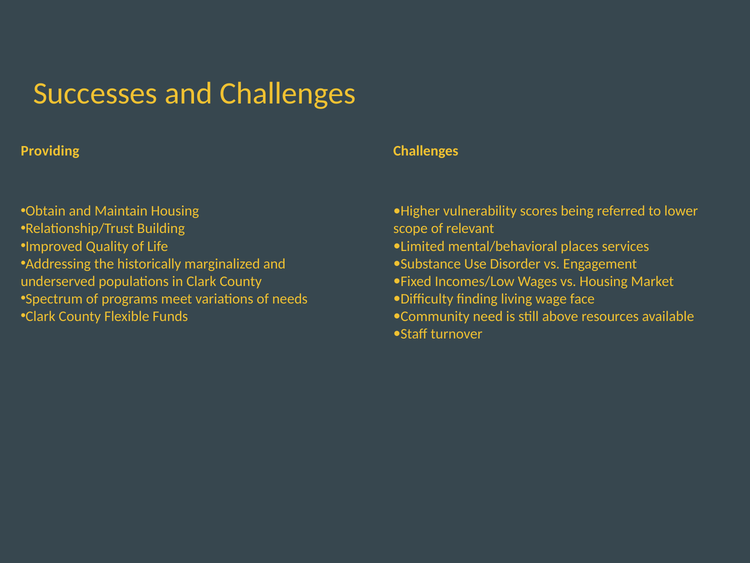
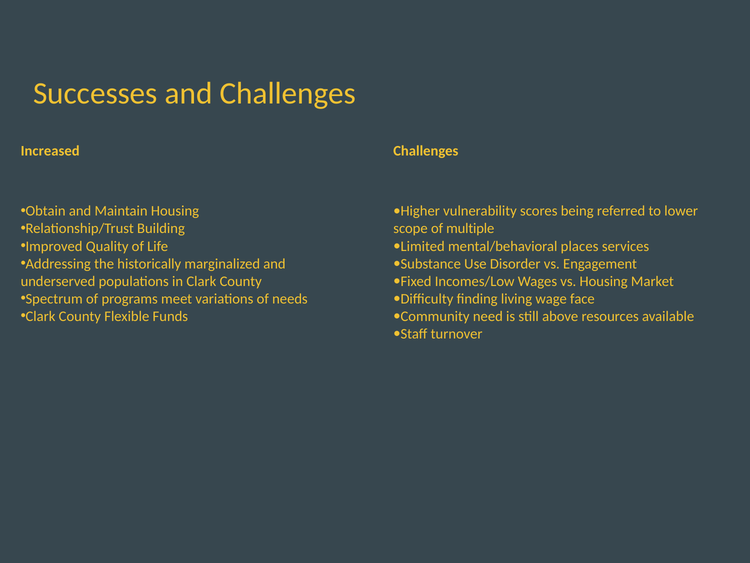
Providing: Providing -> Increased
relevant: relevant -> multiple
